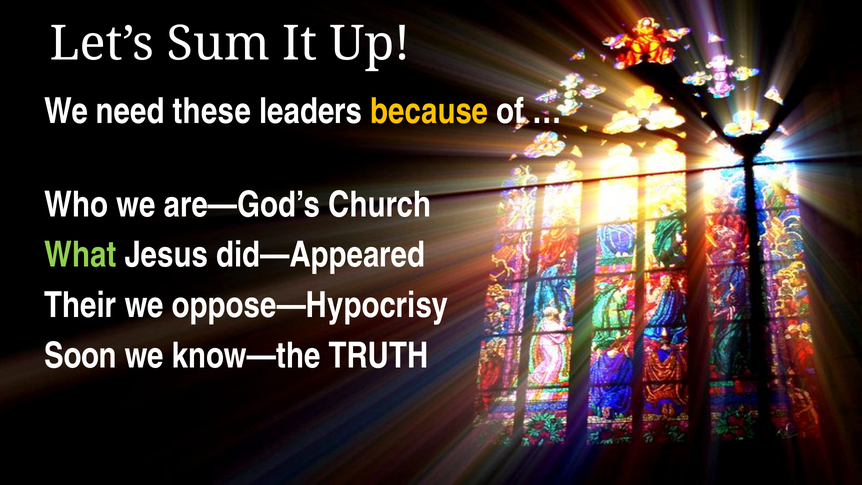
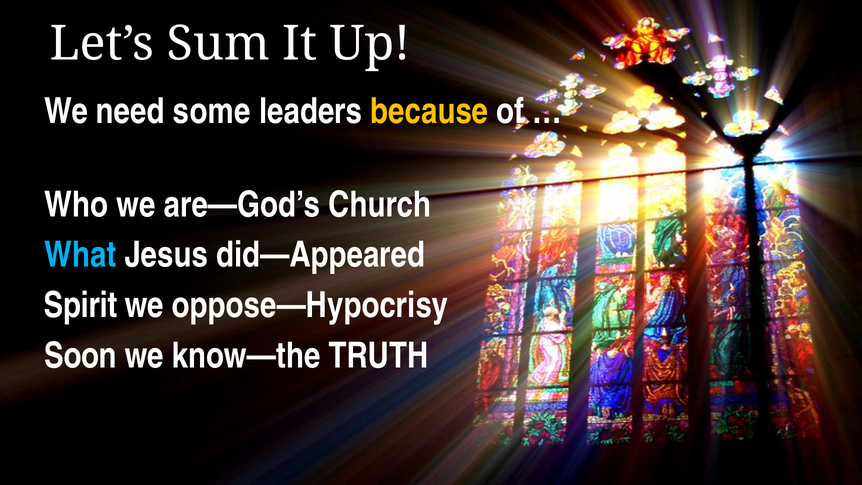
these: these -> some
What colour: light green -> light blue
Their: Their -> Spirit
